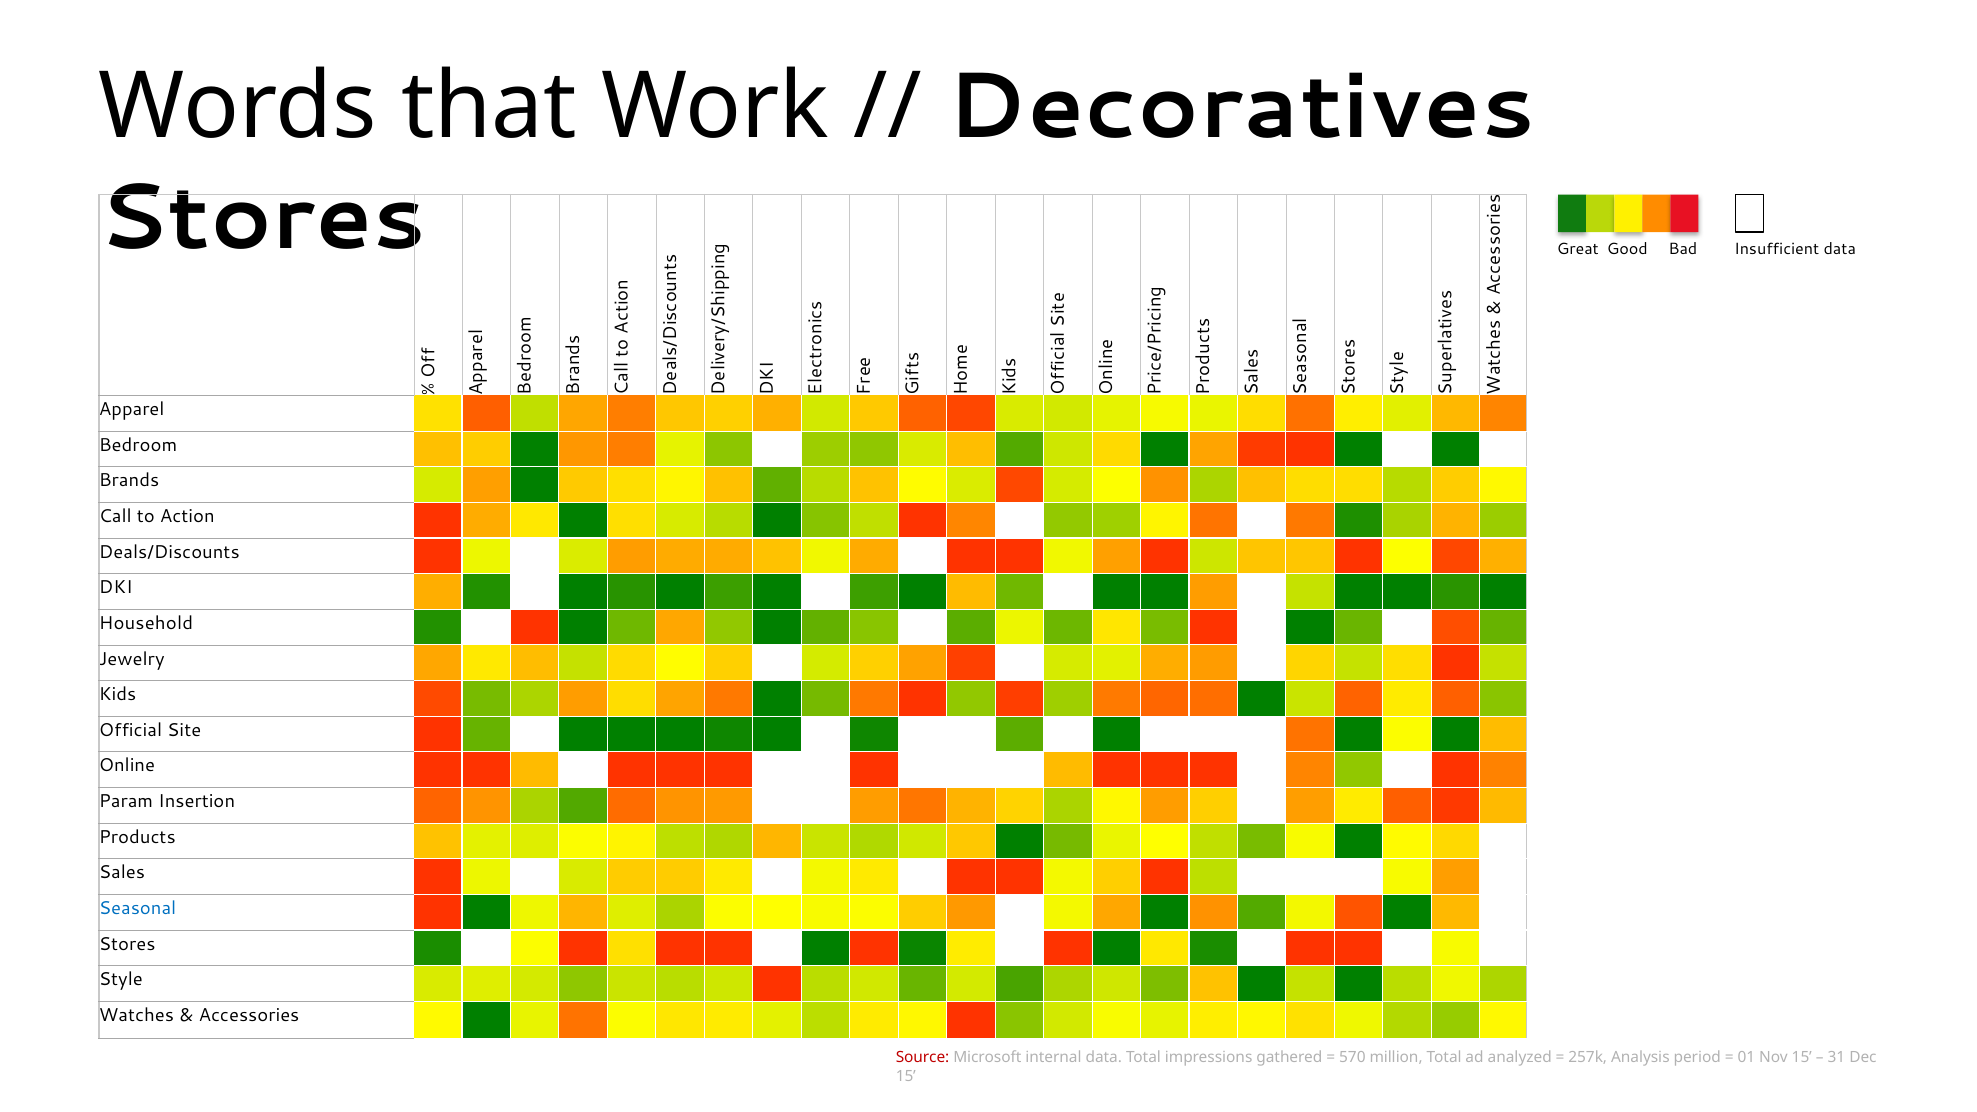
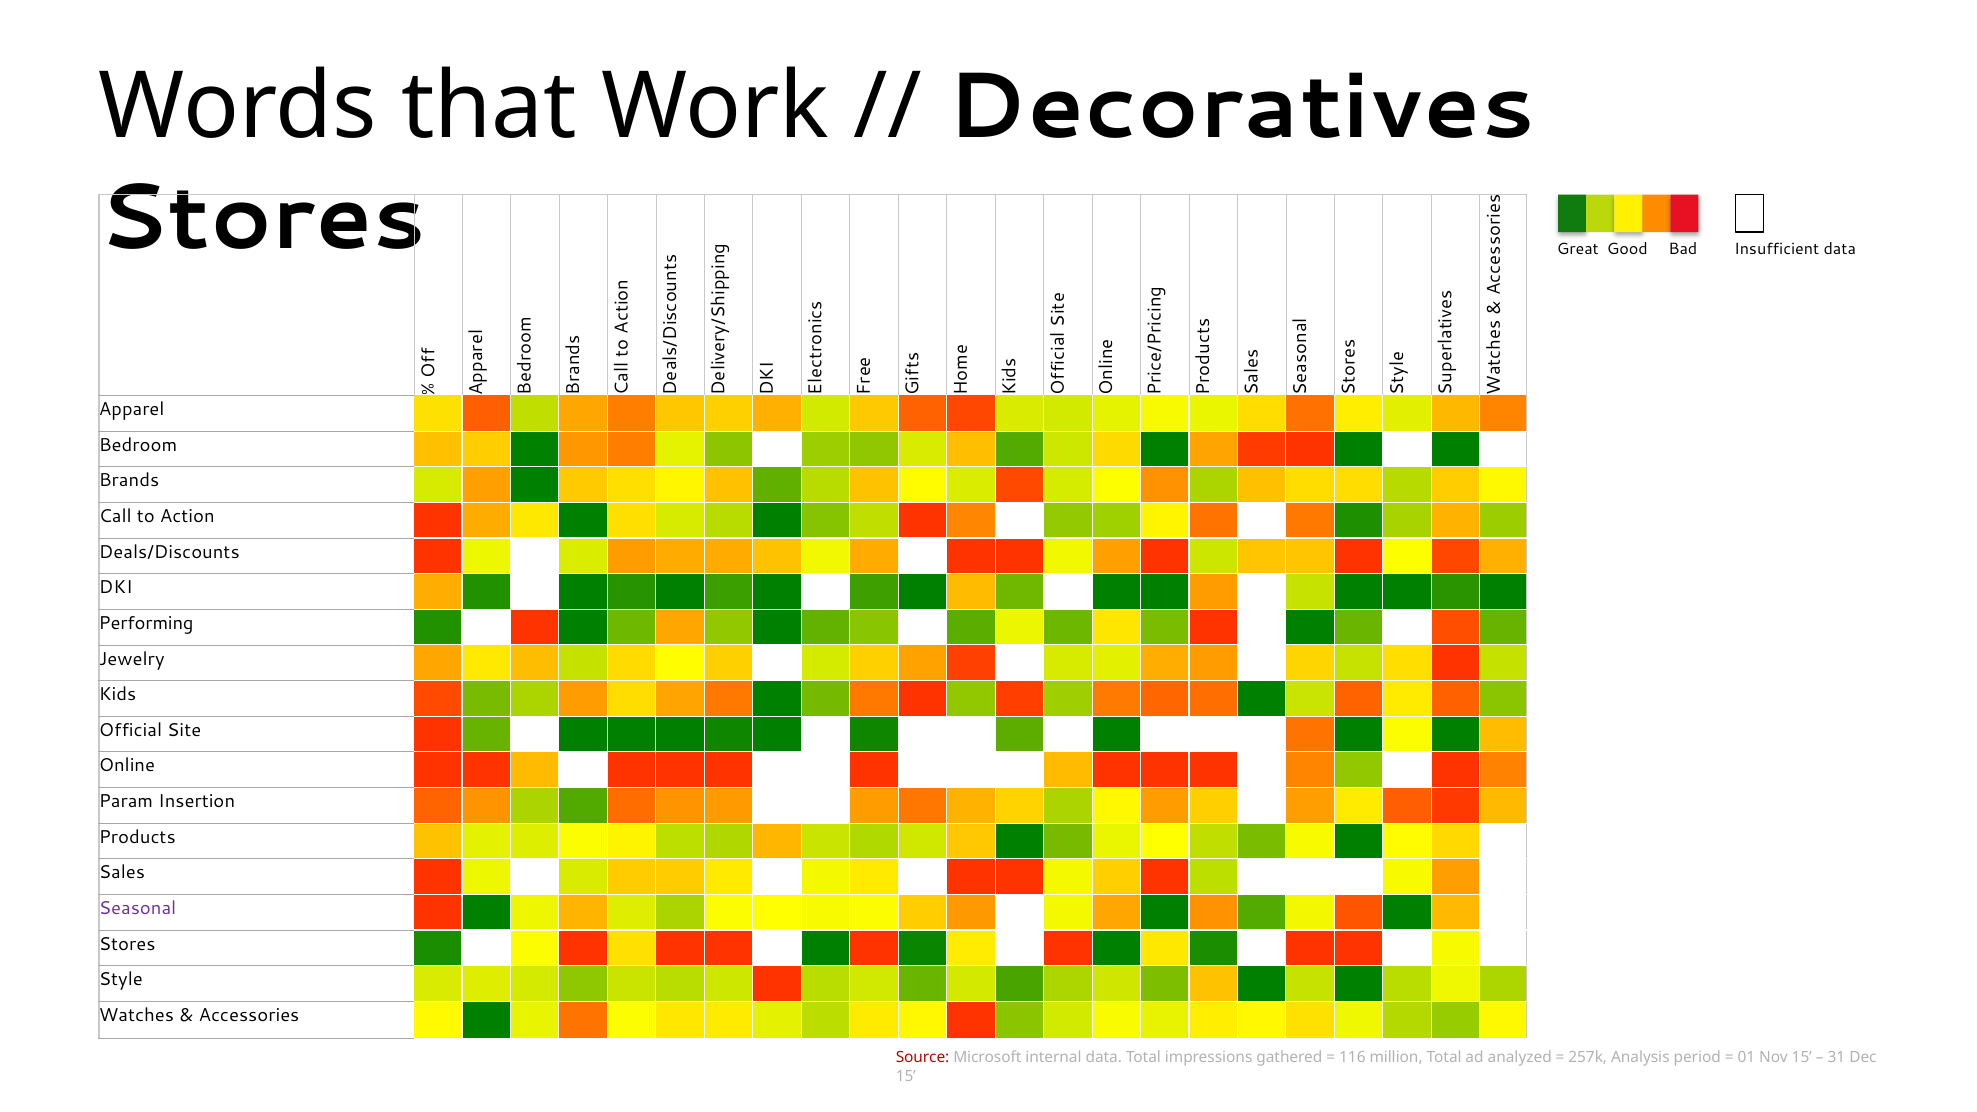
Household: Household -> Performing
Seasonal colour: blue -> purple
570: 570 -> 116
